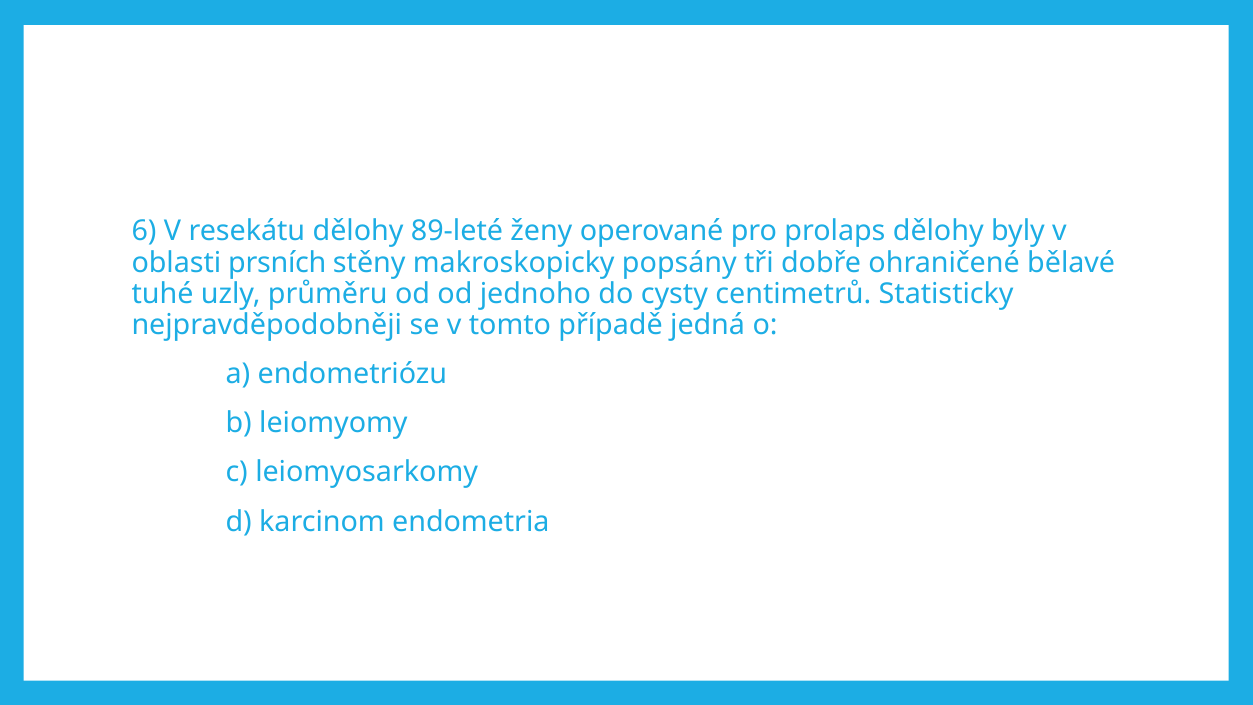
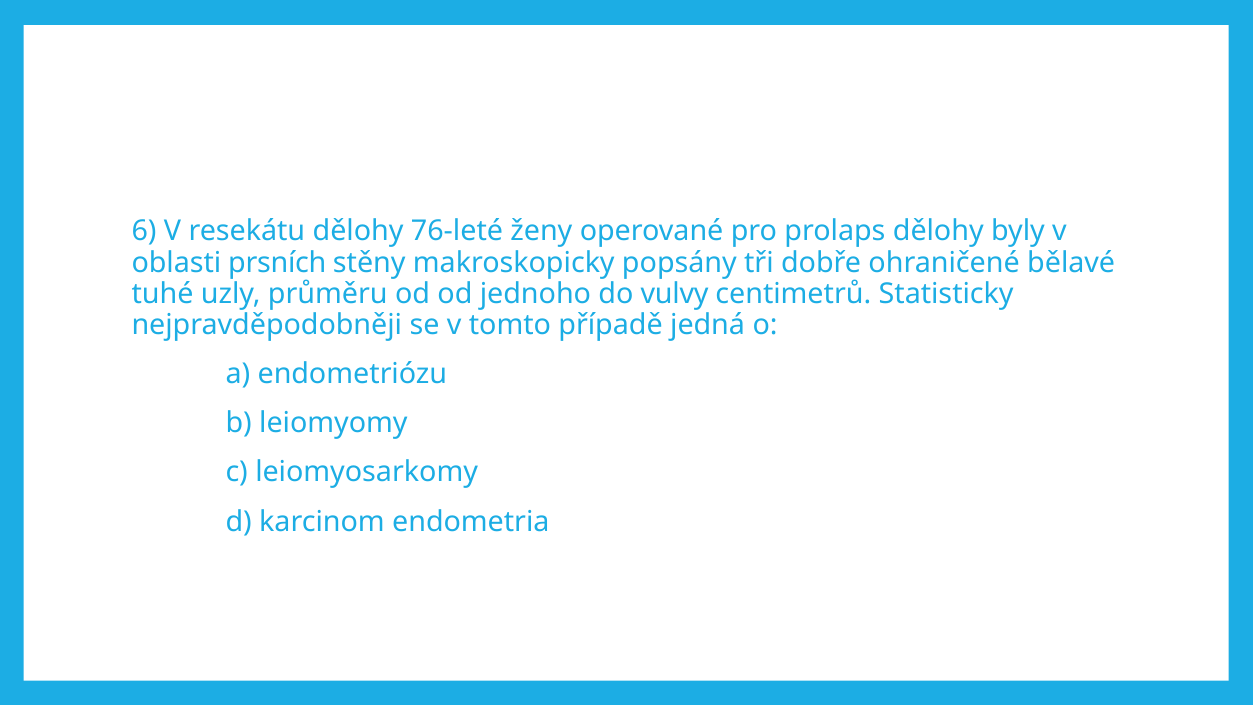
89-leté: 89-leté -> 76-leté
cysty: cysty -> vulvy
